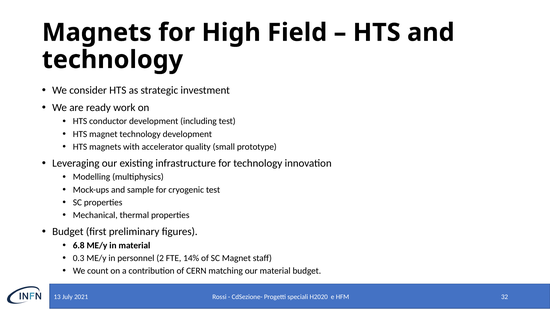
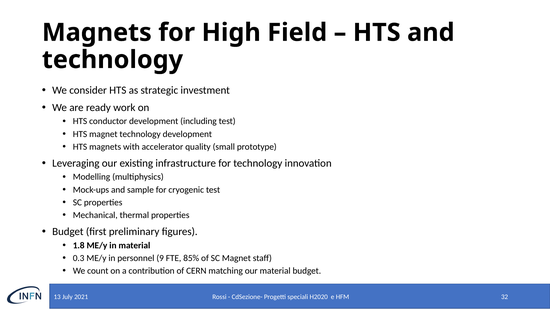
6.8: 6.8 -> 1.8
2: 2 -> 9
14%: 14% -> 85%
